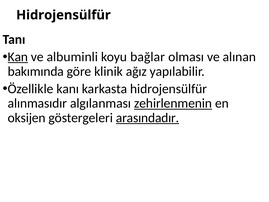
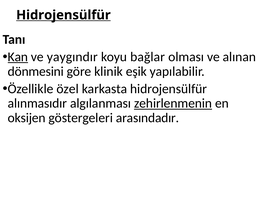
Hidrojensülfür at (63, 15) underline: none -> present
albuminli: albuminli -> yaygındır
bakımında: bakımında -> dönmesini
ağız: ağız -> eşik
kanı: kanı -> özel
arasındadır underline: present -> none
